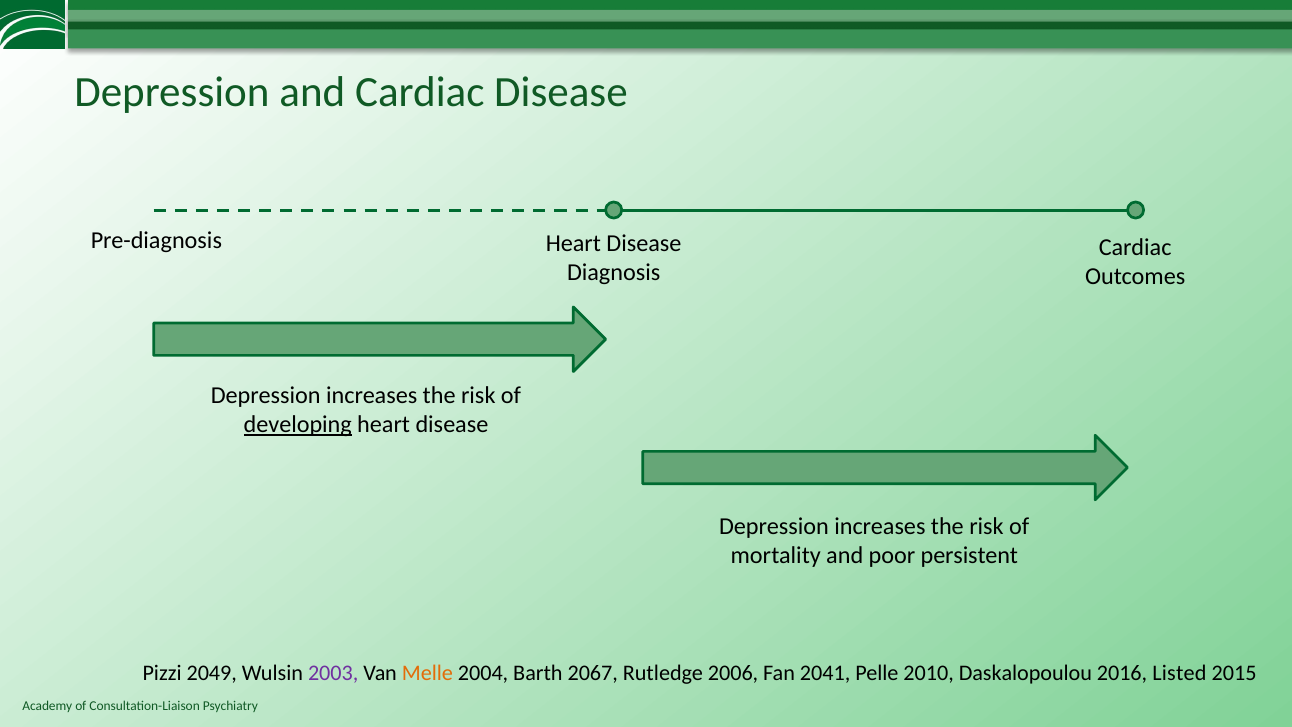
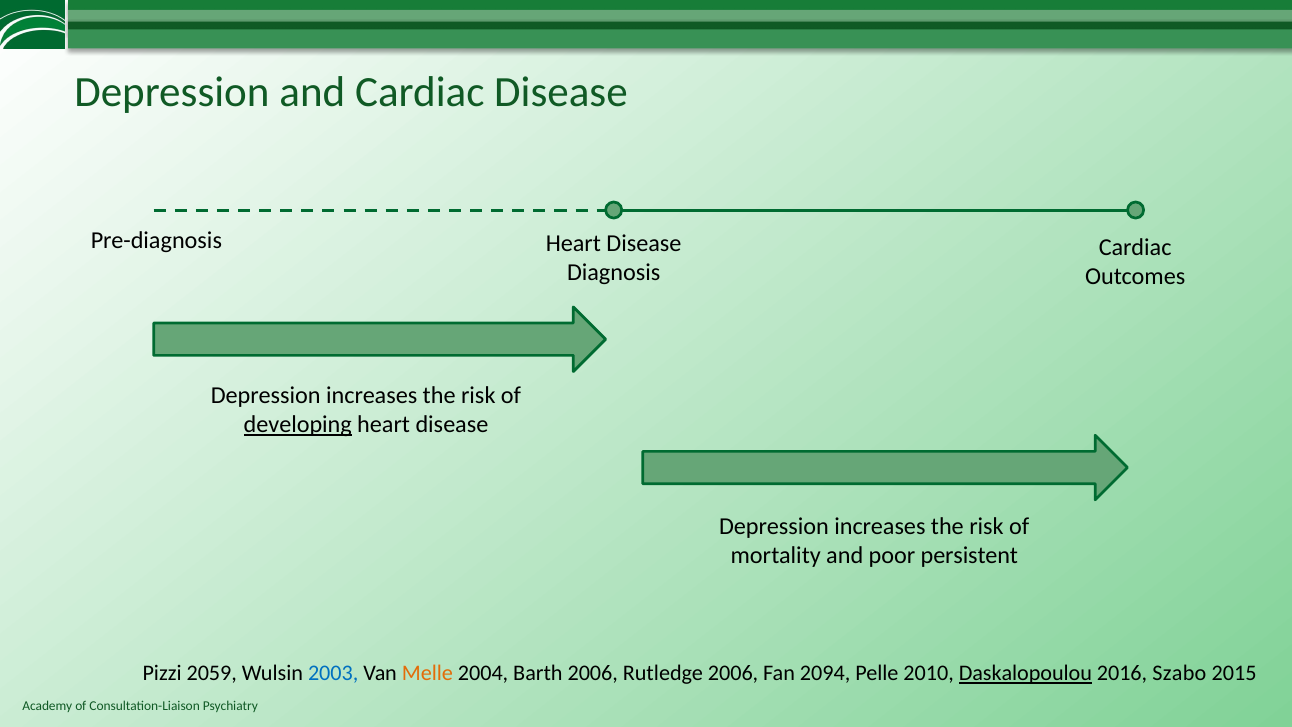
2049: 2049 -> 2059
2003 colour: purple -> blue
Barth 2067: 2067 -> 2006
2041: 2041 -> 2094
Daskalopoulou underline: none -> present
Listed: Listed -> Szabo
